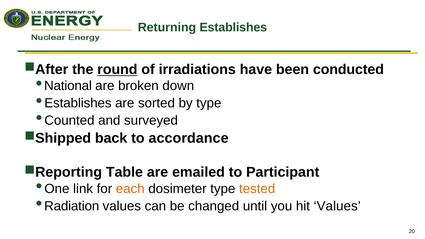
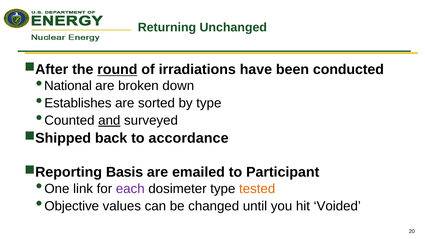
Returning Establishes: Establishes -> Unchanged
and underline: none -> present
Table: Table -> Basis
each colour: orange -> purple
Radiation: Radiation -> Objective
hit Values: Values -> Voided
